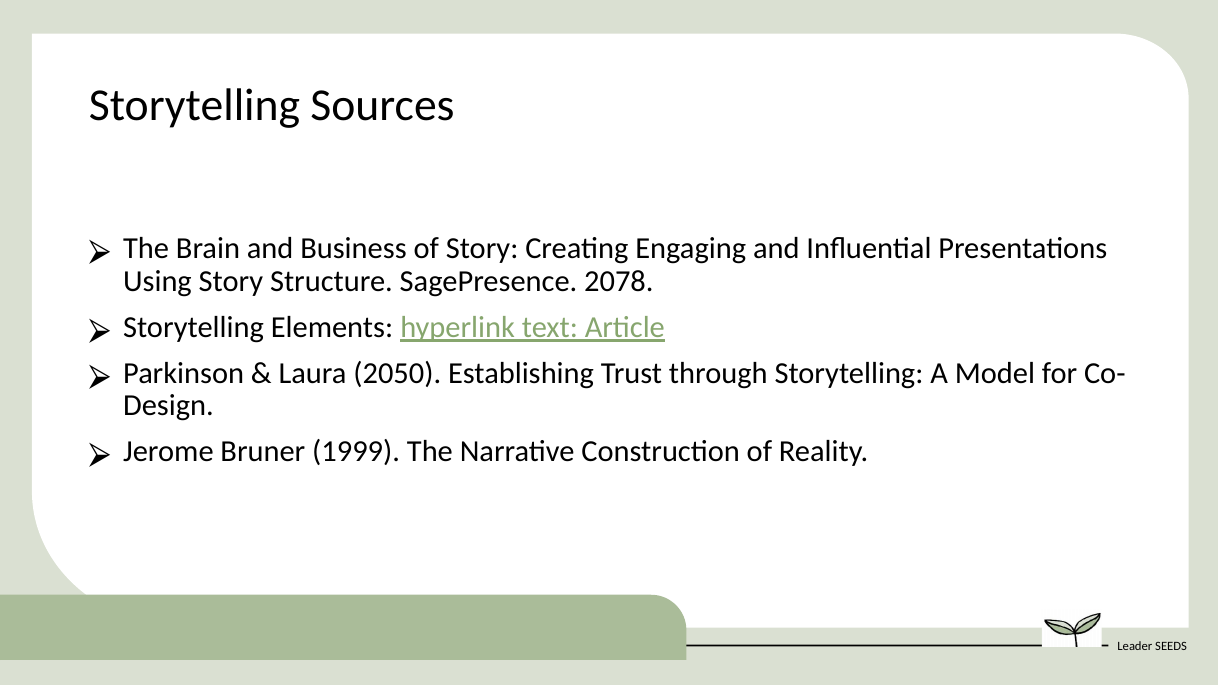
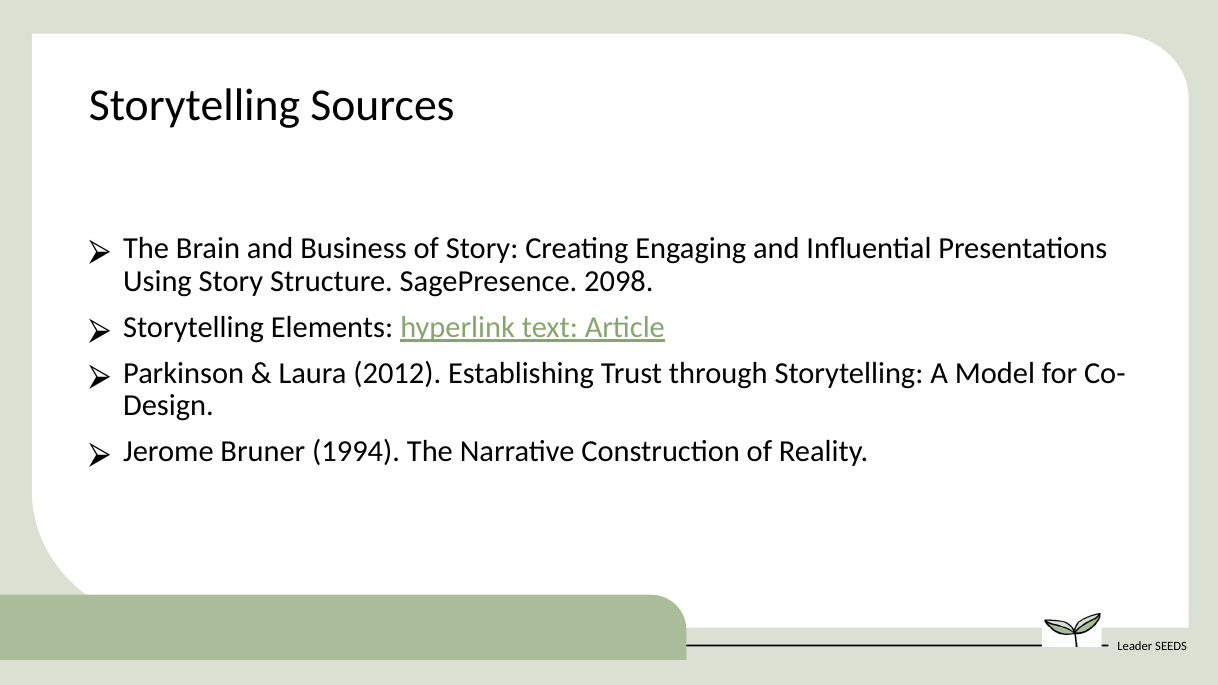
2078: 2078 -> 2098
2050: 2050 -> 2012
1999: 1999 -> 1994
